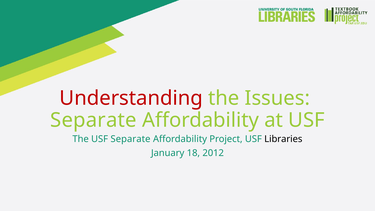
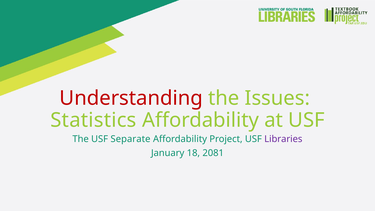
Separate at (93, 120): Separate -> Statistics
Libraries colour: black -> purple
2012: 2012 -> 2081
